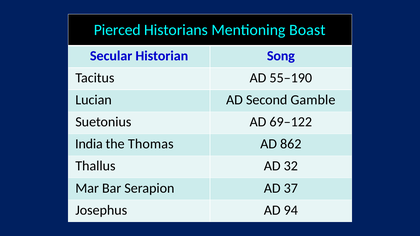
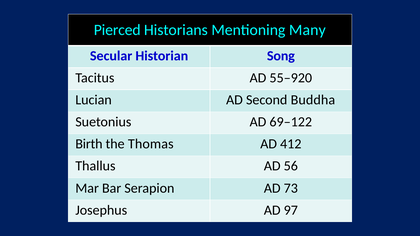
Boast: Boast -> Many
55‒190: 55‒190 -> 55‒920
Gamble: Gamble -> Buddha
India: India -> Birth
862: 862 -> 412
32: 32 -> 56
37: 37 -> 73
94: 94 -> 97
